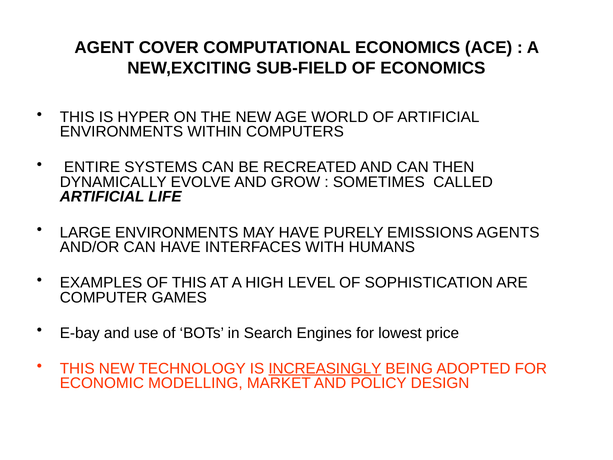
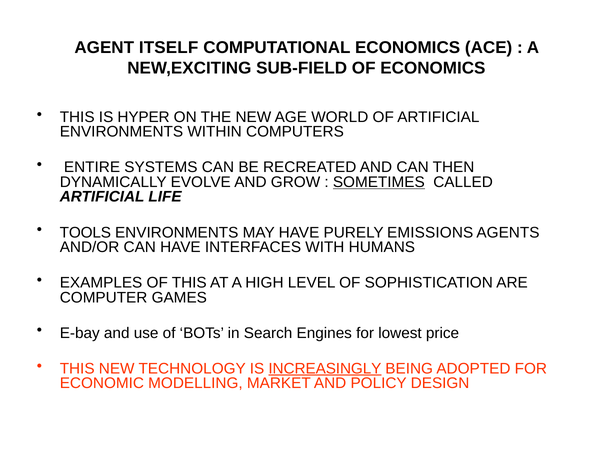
COVER: COVER -> ITSELF
SOMETIMES underline: none -> present
LARGE: LARGE -> TOOLS
